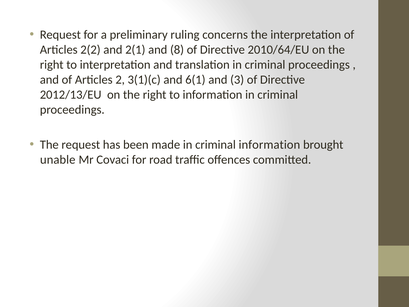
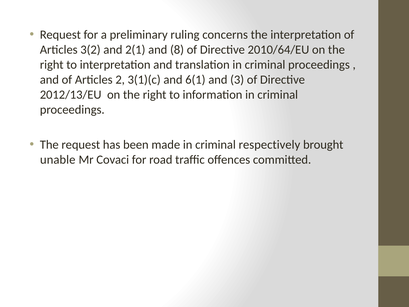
2(2: 2(2 -> 3(2
criminal information: information -> respectively
